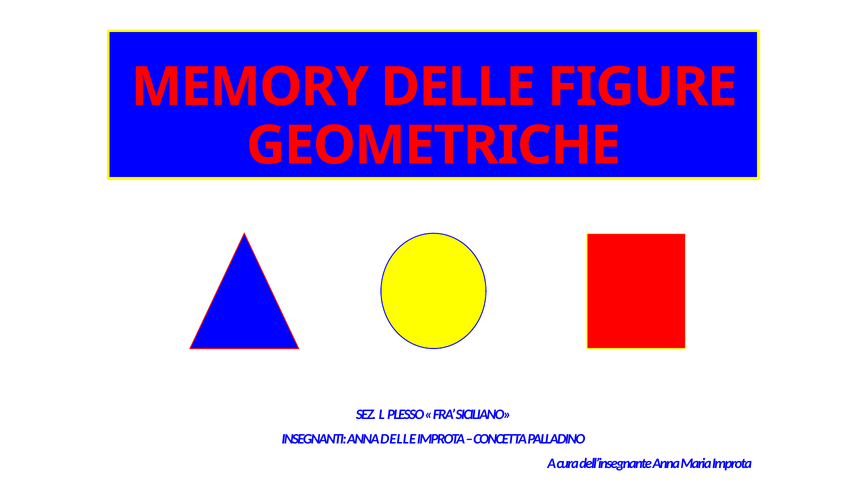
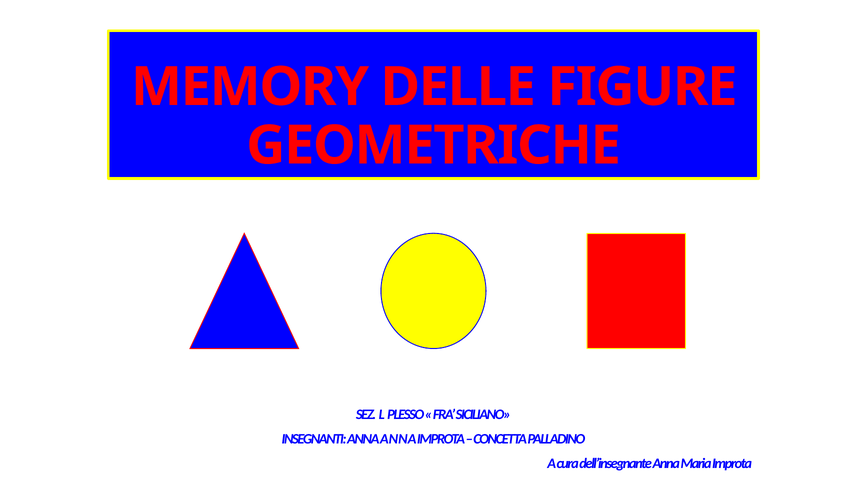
ANNA DELLE: DELLE -> ANNA
